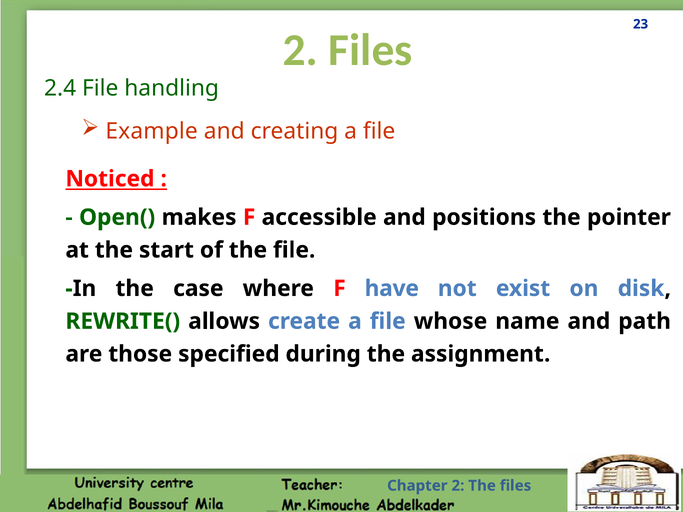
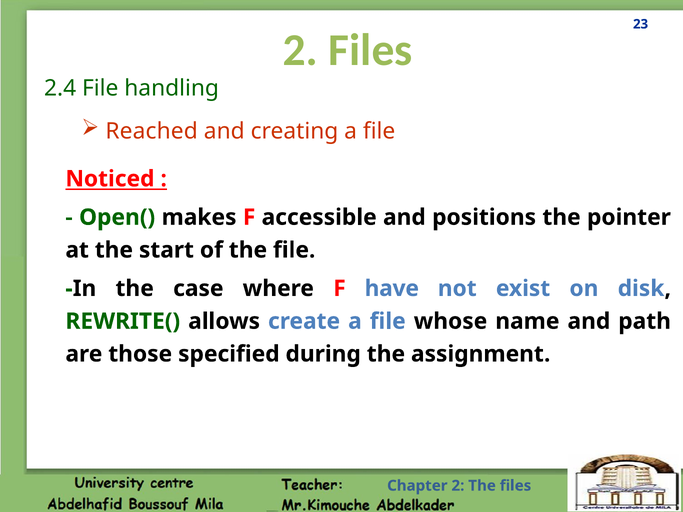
Example: Example -> Reached
